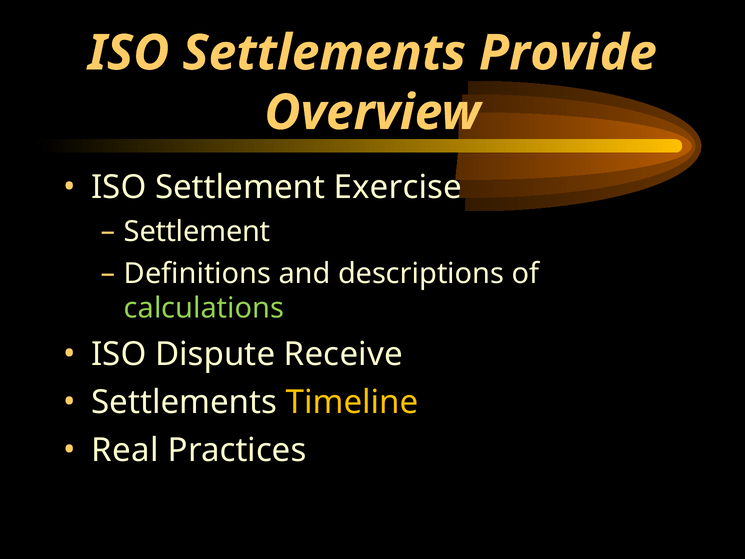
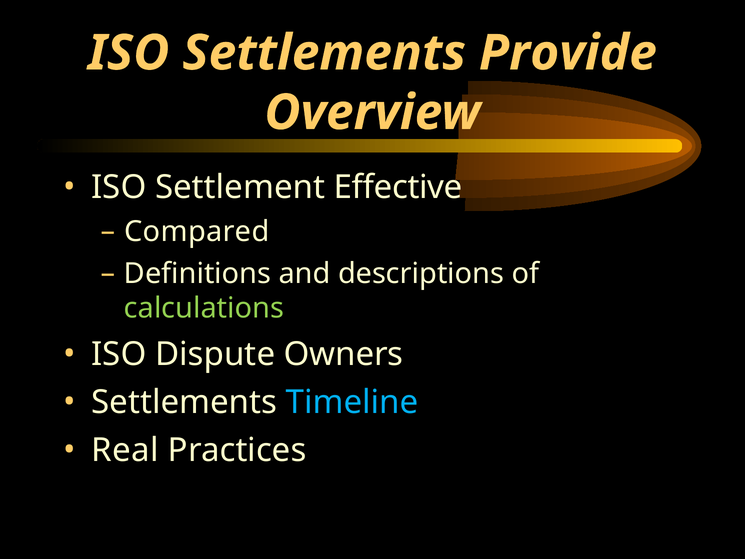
Exercise: Exercise -> Effective
Settlement at (197, 232): Settlement -> Compared
Receive: Receive -> Owners
Timeline colour: yellow -> light blue
